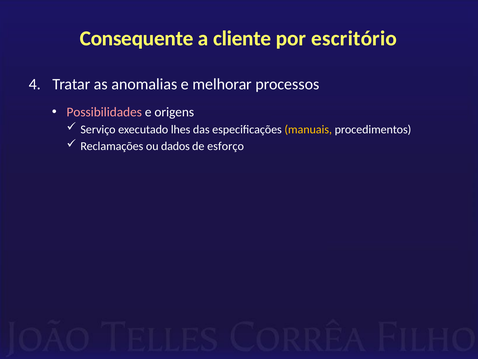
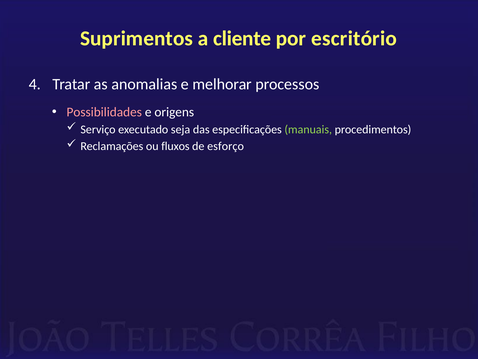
Consequente: Consequente -> Suprimentos
lhes: lhes -> seja
manuais colour: yellow -> light green
dados: dados -> fluxos
